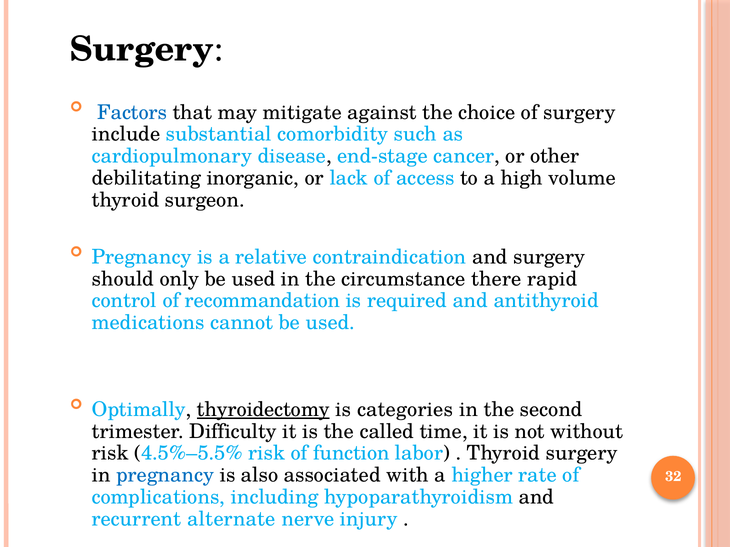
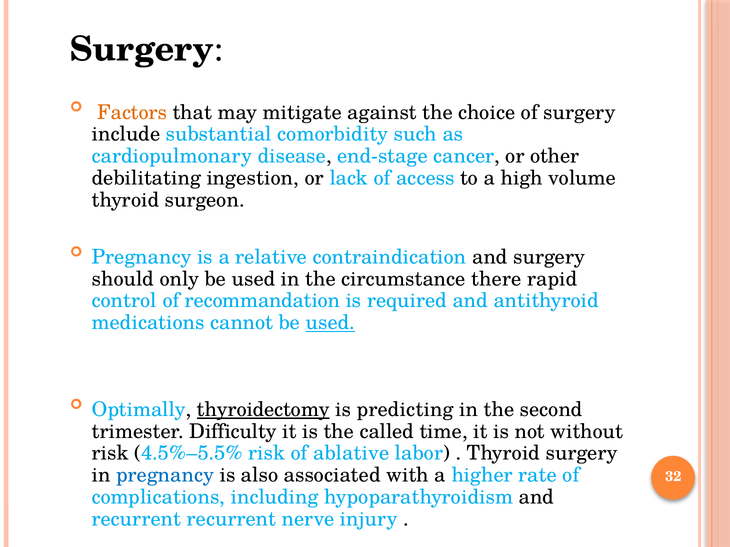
Factors colour: blue -> orange
inorganic: inorganic -> ingestion
used at (330, 323) underline: none -> present
categories: categories -> predicting
function: function -> ablative
recurrent alternate: alternate -> recurrent
